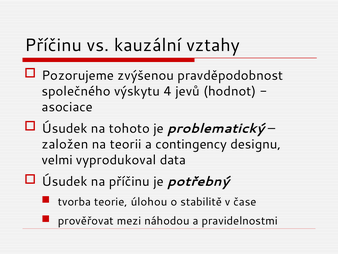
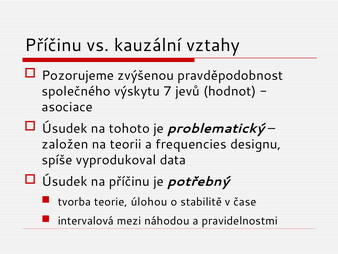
4: 4 -> 7
contingency: contingency -> frequencies
velmi: velmi -> spíše
prověřovat: prověřovat -> intervalová
